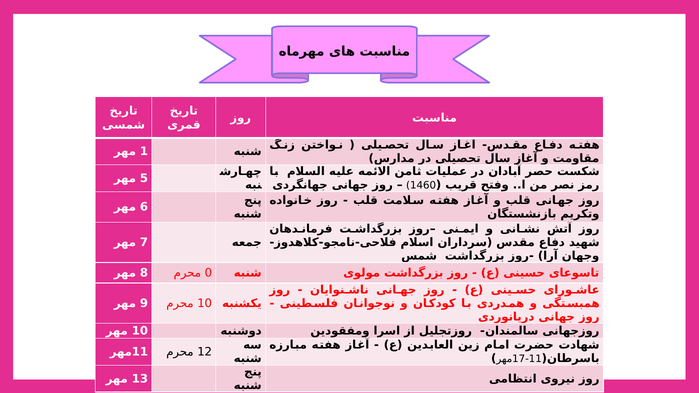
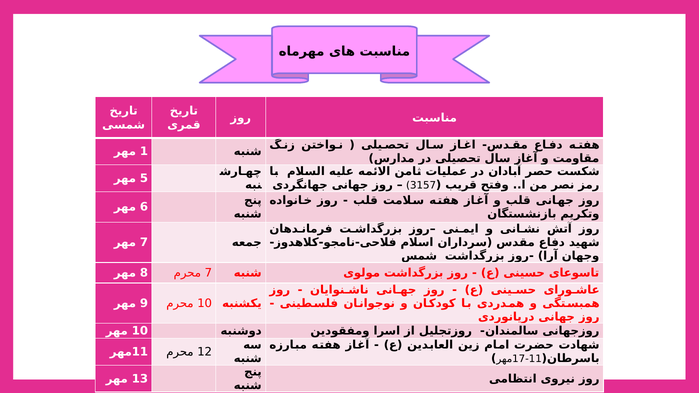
1460: 1460 -> 3157
0 at (208, 273): 0 -> 7
